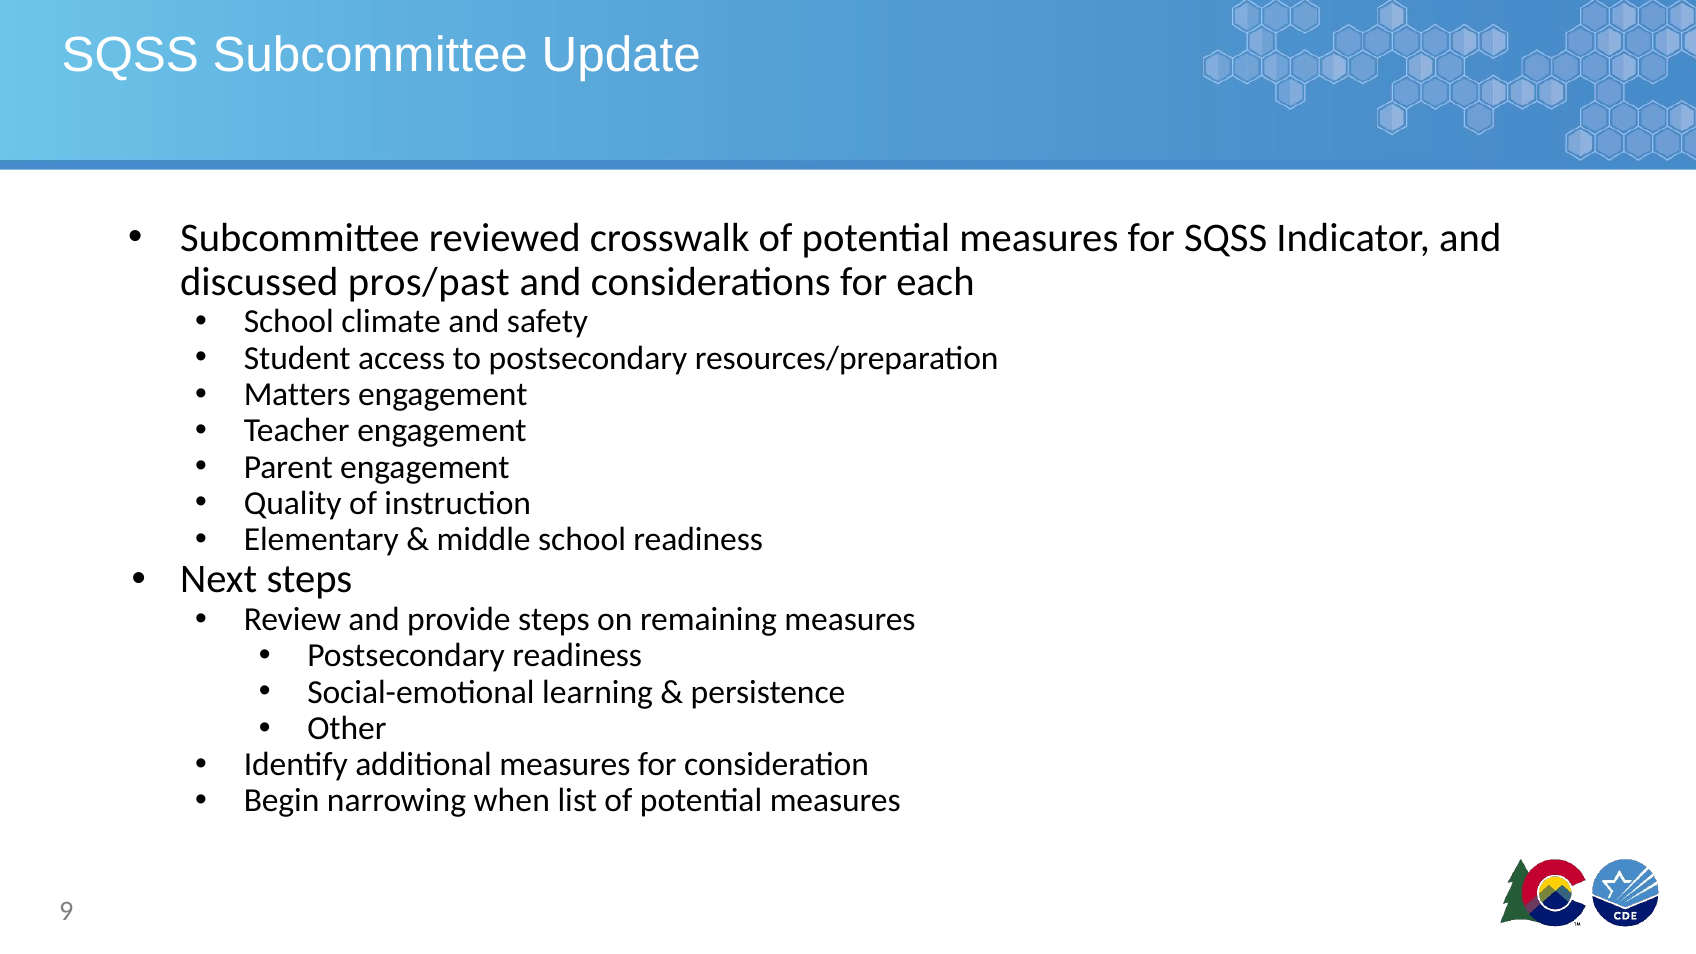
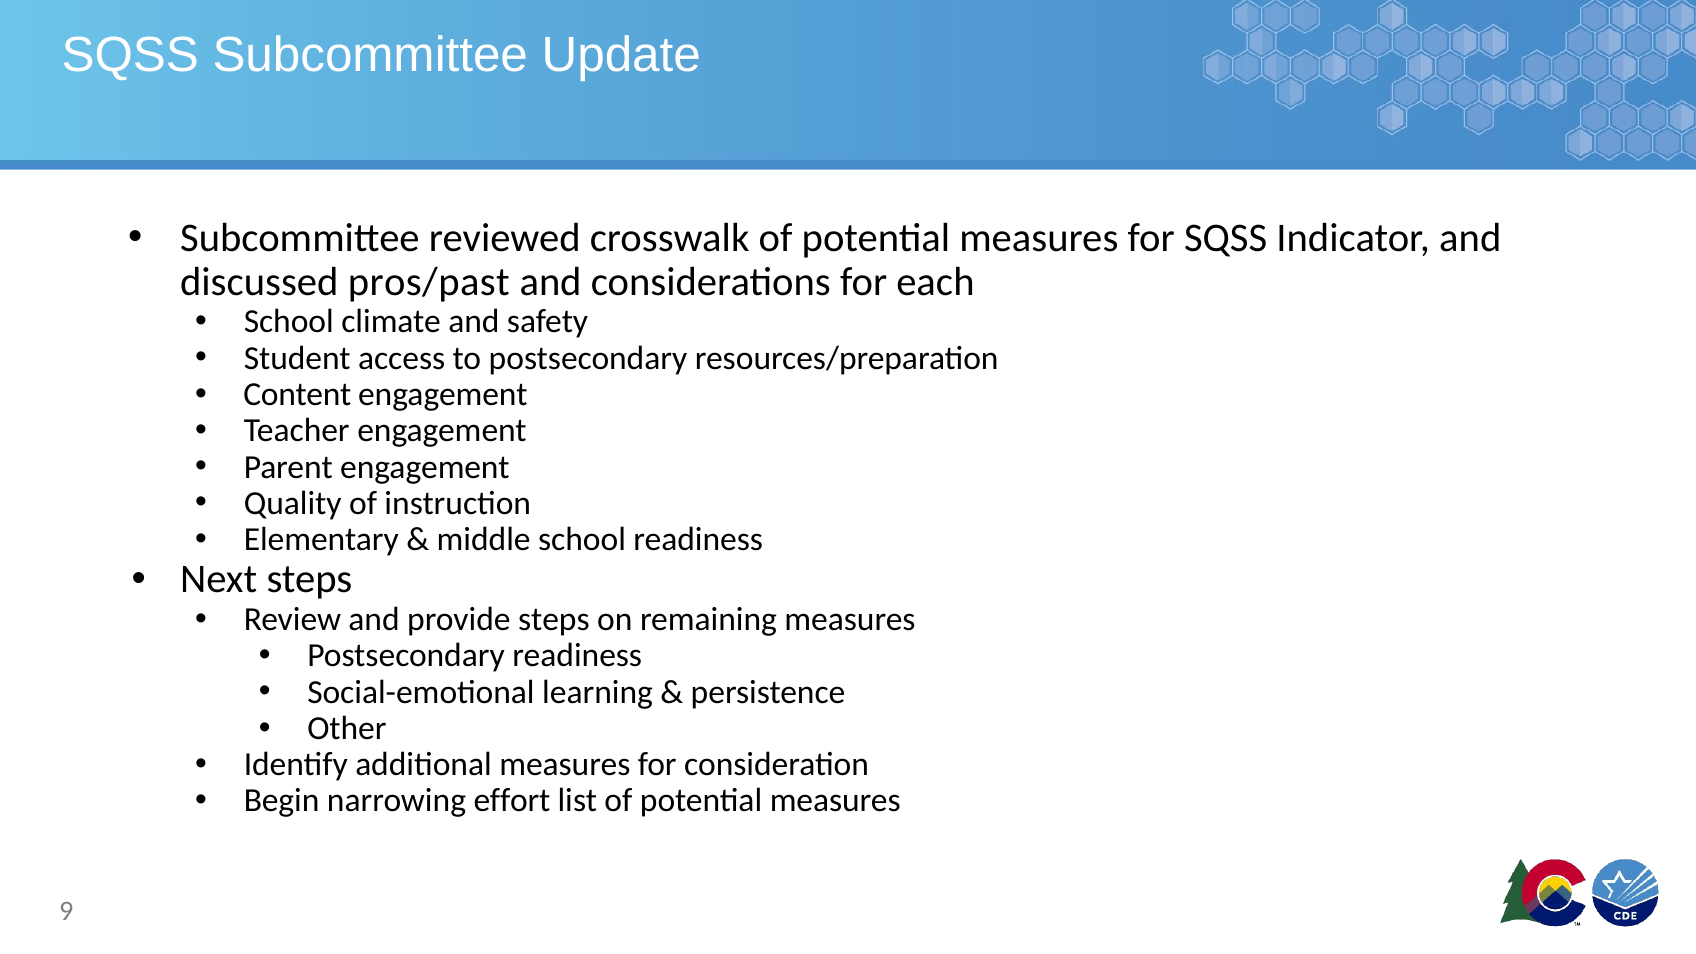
Matters: Matters -> Content
when: when -> effort
